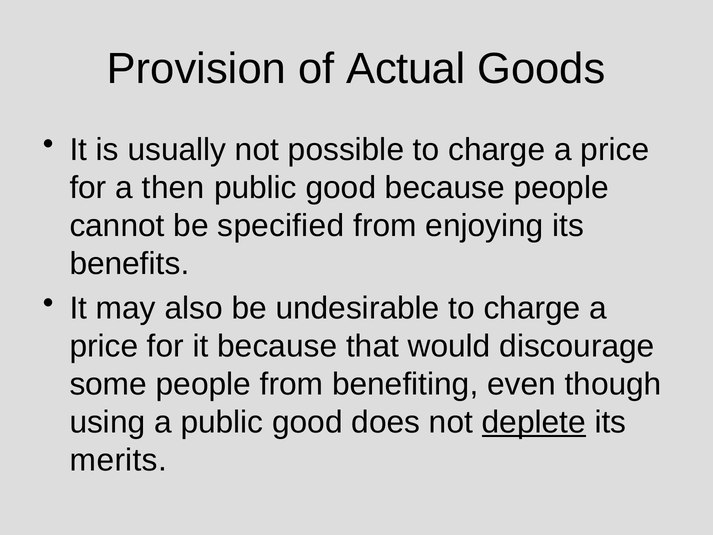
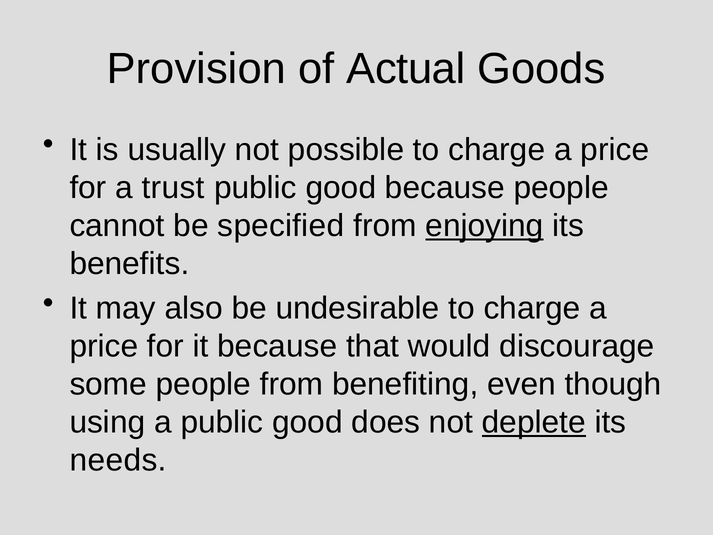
then: then -> trust
enjoying underline: none -> present
merits: merits -> needs
